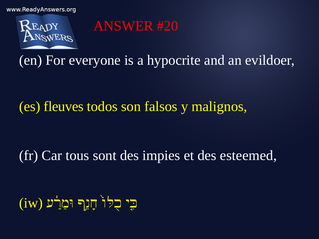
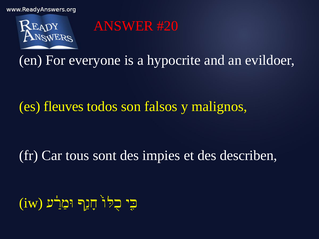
esteemed: esteemed -> describen
